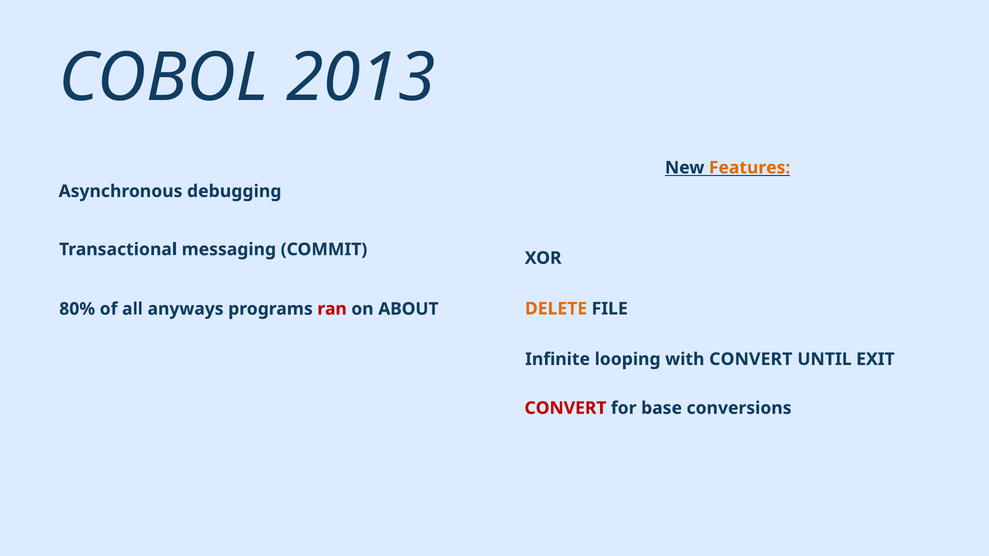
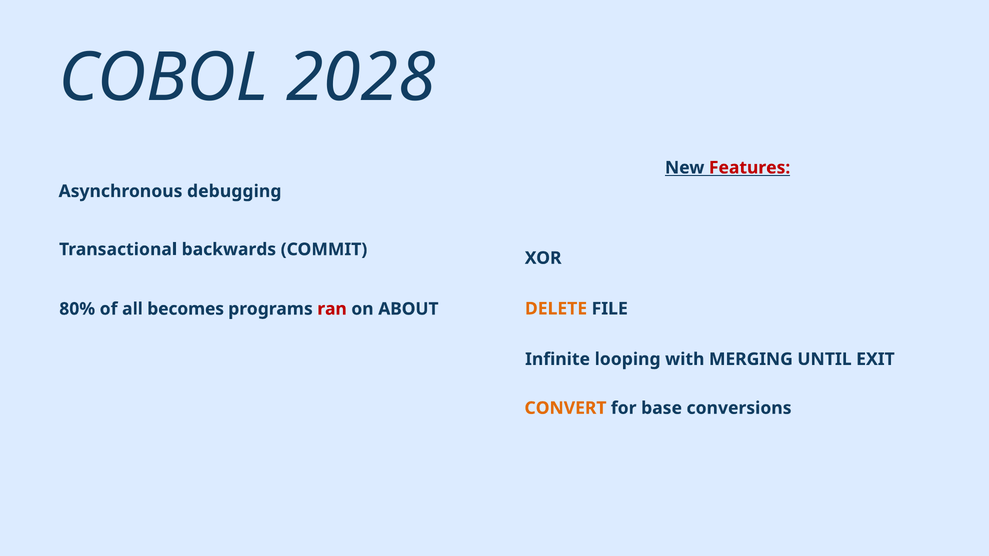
2013: 2013 -> 2028
Features colour: orange -> red
messaging: messaging -> backwards
anyways: anyways -> becomes
with CONVERT: CONVERT -> MERGING
CONVERT at (565, 408) colour: red -> orange
